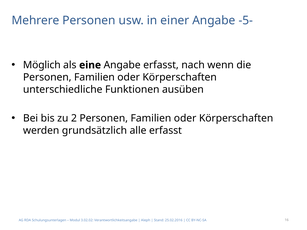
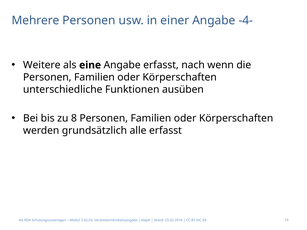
-5-: -5- -> -4-
Möglich: Möglich -> Weitere
2: 2 -> 8
